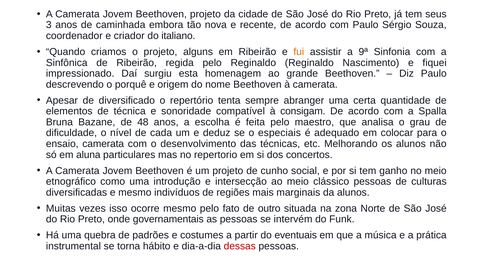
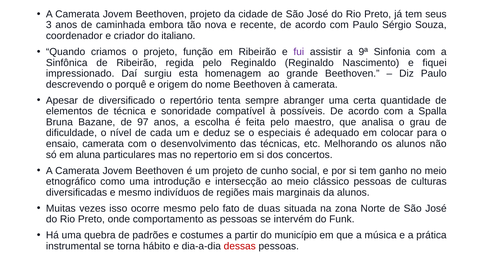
alguns: alguns -> função
fui colour: orange -> purple
consigam: consigam -> possíveis
48: 48 -> 97
outro: outro -> duas
governamentais: governamentais -> comportamento
eventuais: eventuais -> município
